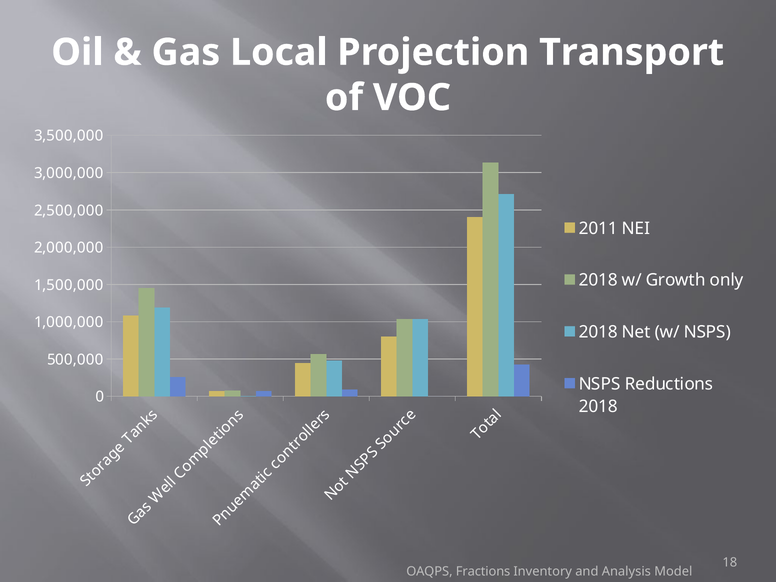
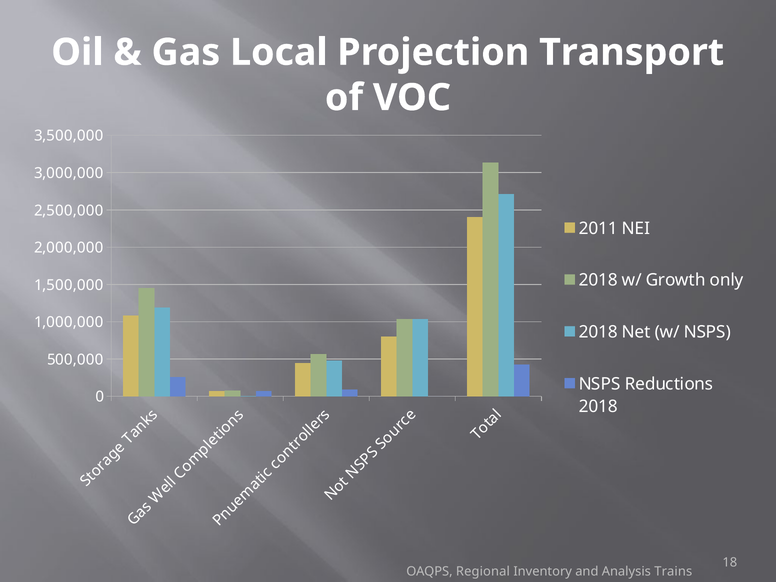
Fractions: Fractions -> Regional
Model: Model -> Trains
